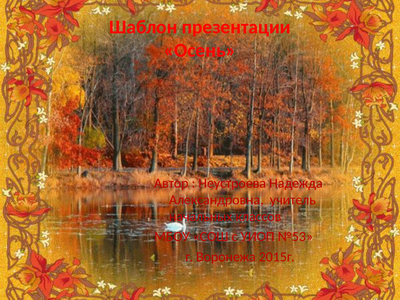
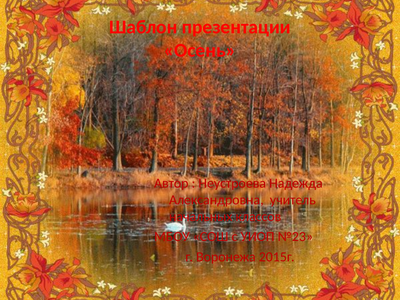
№53: №53 -> №23
